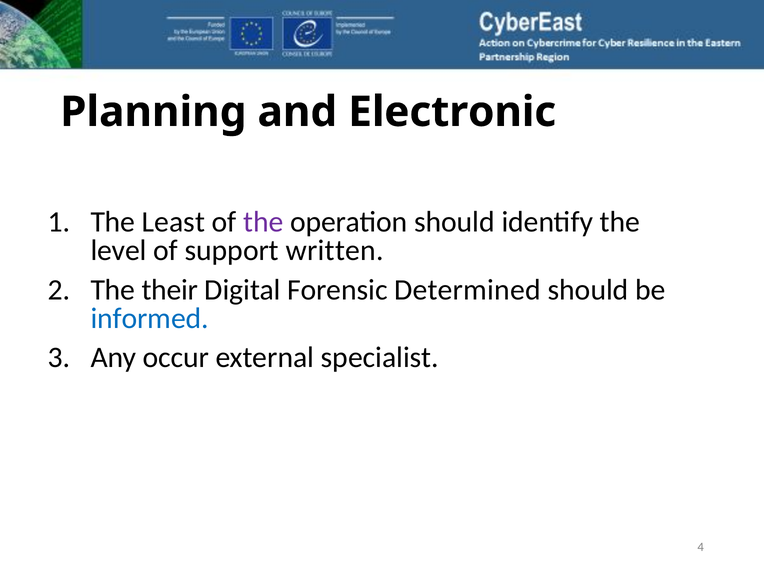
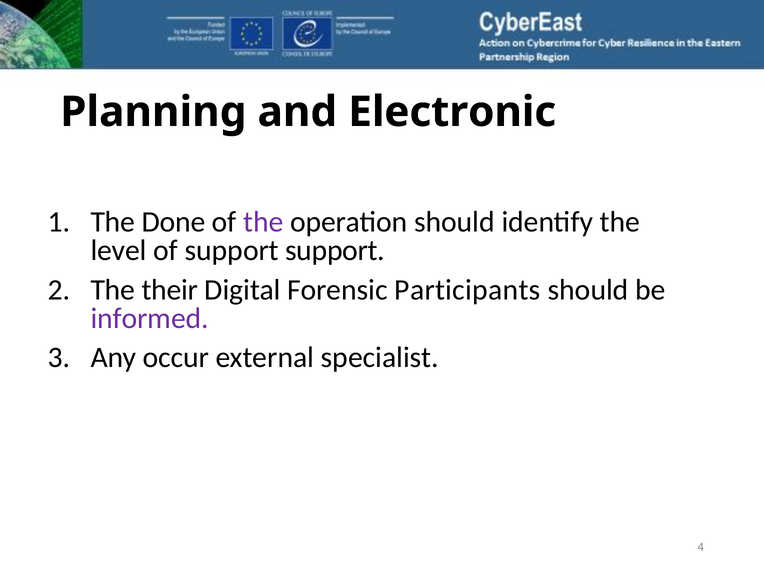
Least: Least -> Done
support written: written -> support
Determined: Determined -> Participants
informed colour: blue -> purple
